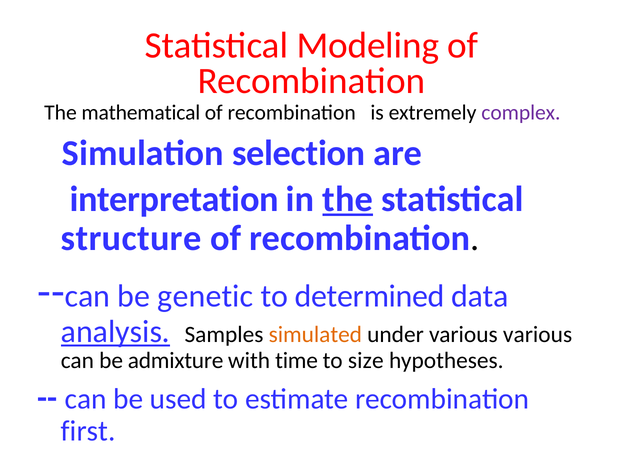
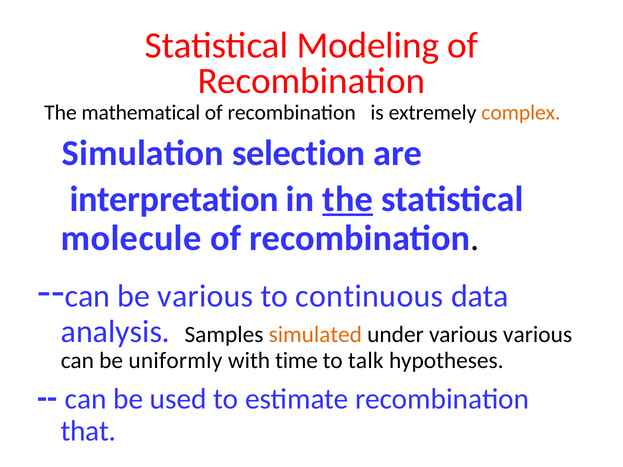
complex colour: purple -> orange
structure: structure -> molecule
be genetic: genetic -> various
determined: determined -> continuous
analysis underline: present -> none
admixture: admixture -> uniformly
size: size -> talk
first: first -> that
